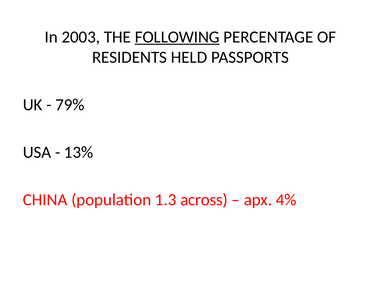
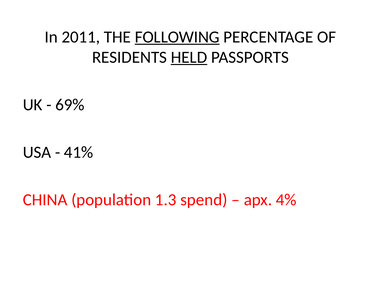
2003: 2003 -> 2011
HELD underline: none -> present
79%: 79% -> 69%
13%: 13% -> 41%
across: across -> spend
